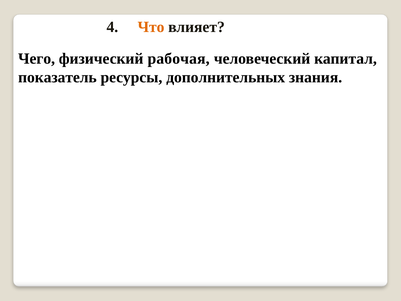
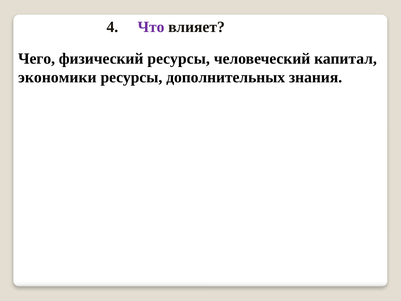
Что colour: orange -> purple
физический рабочая: рабочая -> ресурсы
показатель: показатель -> экономики
